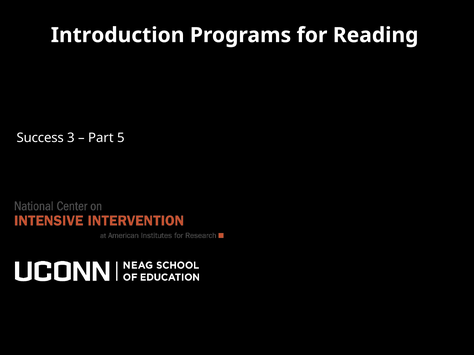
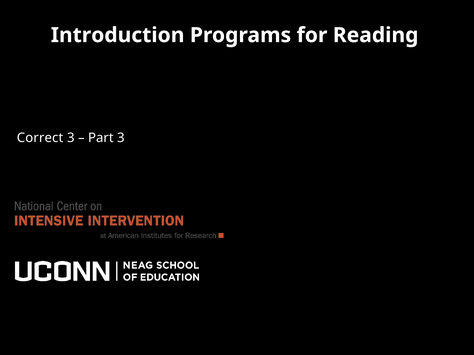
Success: Success -> Correct
Part 5: 5 -> 3
